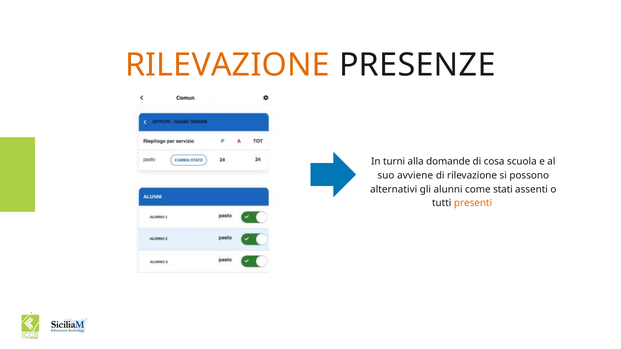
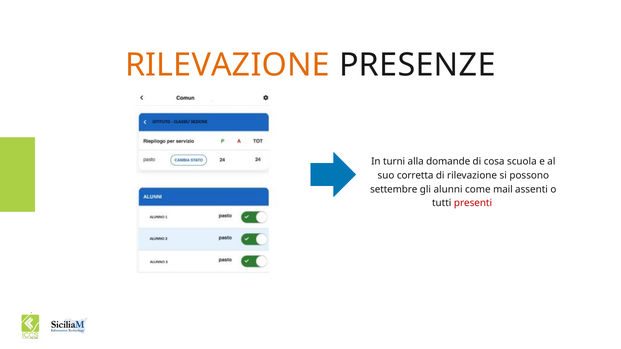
avviene: avviene -> corretta
alternativi: alternativi -> settembre
stati: stati -> mail
presenti colour: orange -> red
